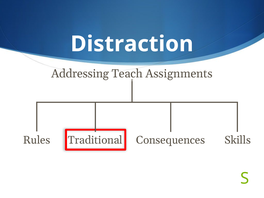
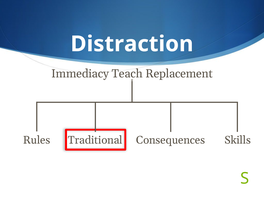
Addressing: Addressing -> Immediacy
Assignments: Assignments -> Replacement
